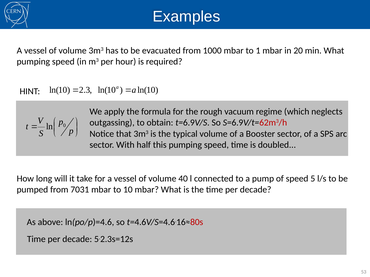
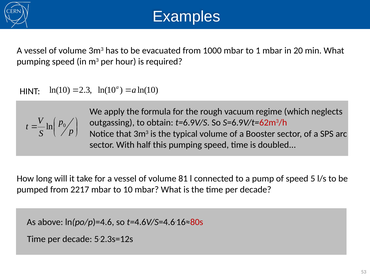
40: 40 -> 81
7031: 7031 -> 2217
